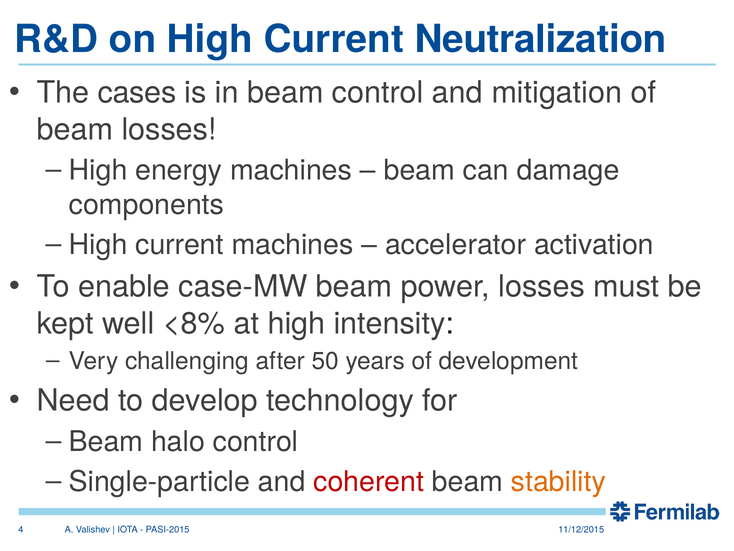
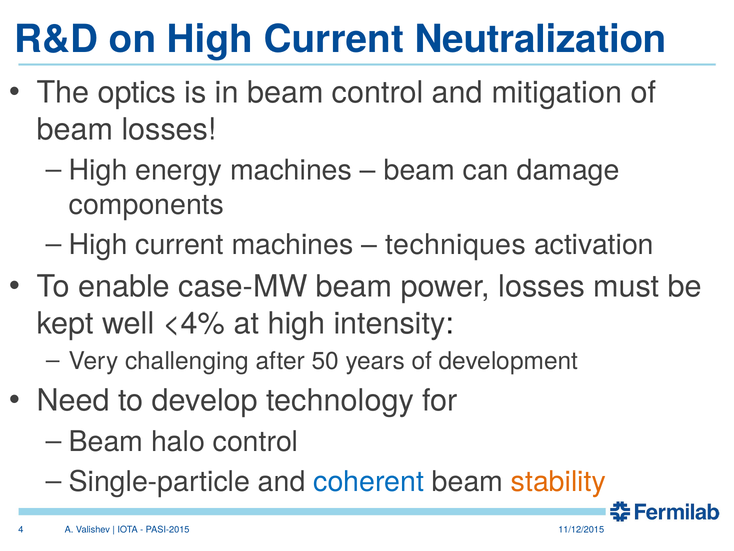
cases: cases -> optics
accelerator: accelerator -> techniques
<8%: <8% -> <4%
coherent colour: red -> blue
